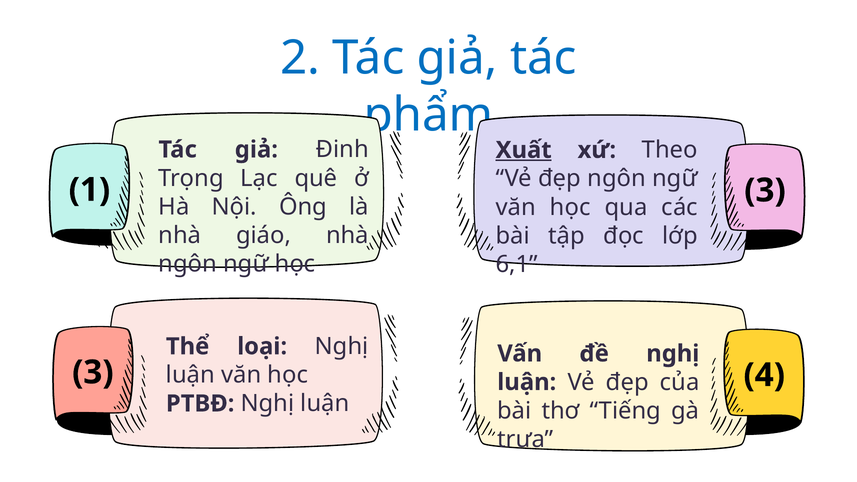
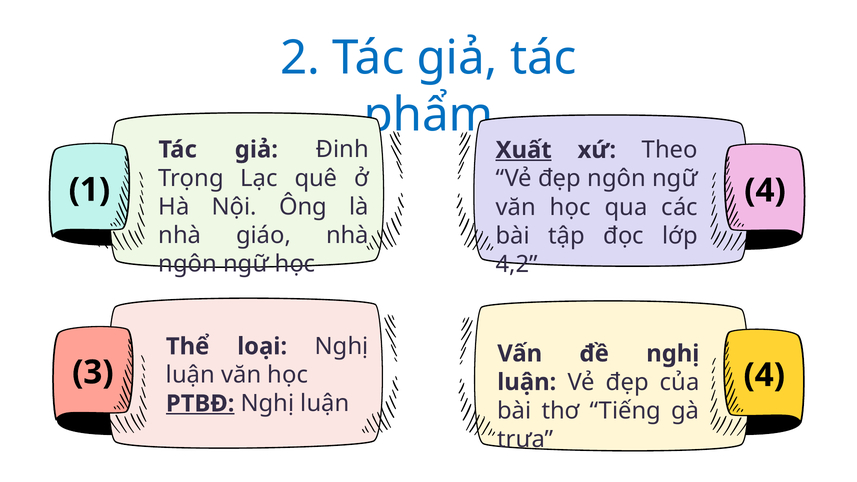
1 3: 3 -> 4
6,1: 6,1 -> 4,2
PTBĐ underline: none -> present
